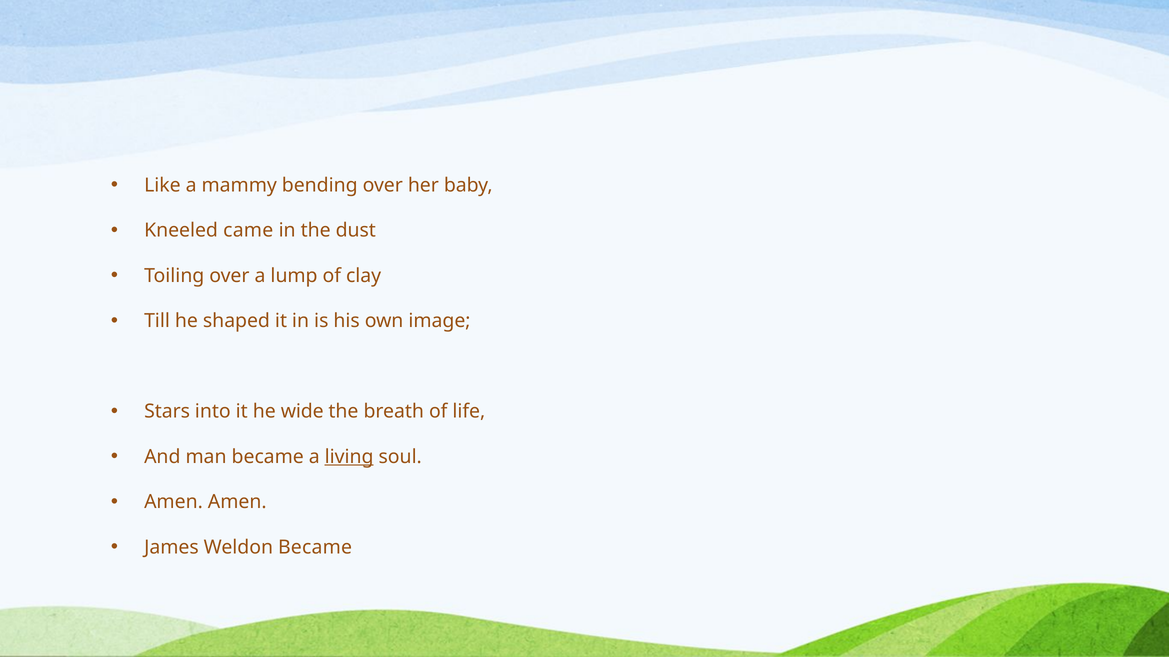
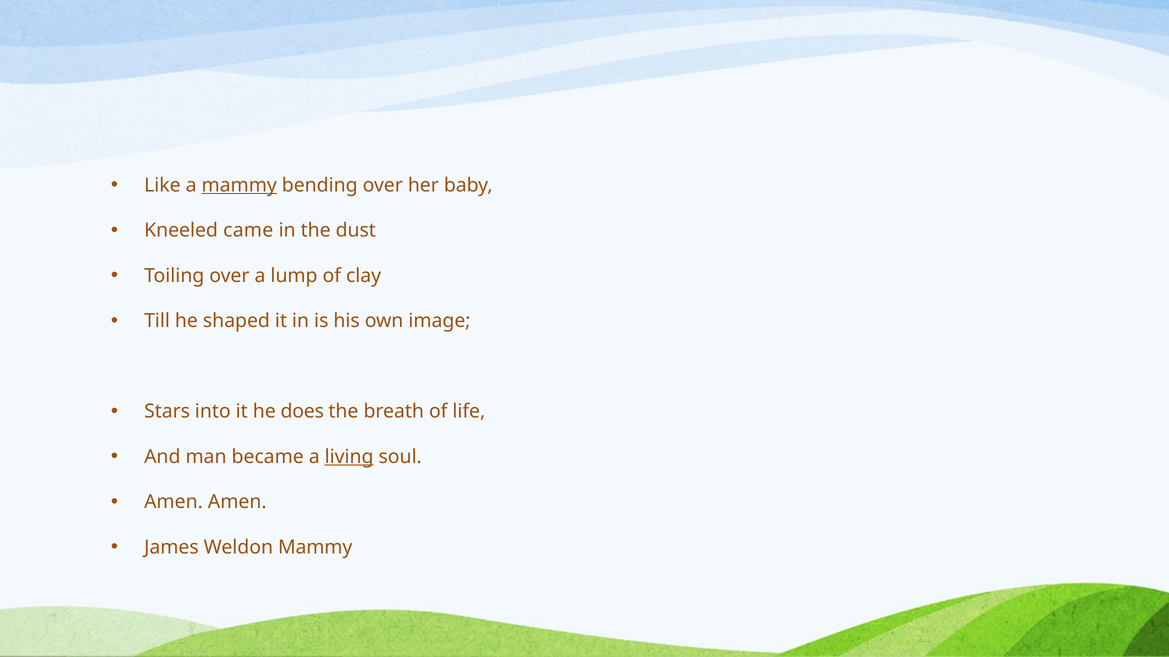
mammy at (239, 185) underline: none -> present
wide: wide -> does
Weldon Became: Became -> Mammy
